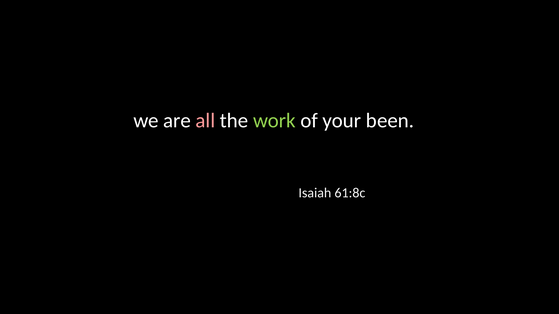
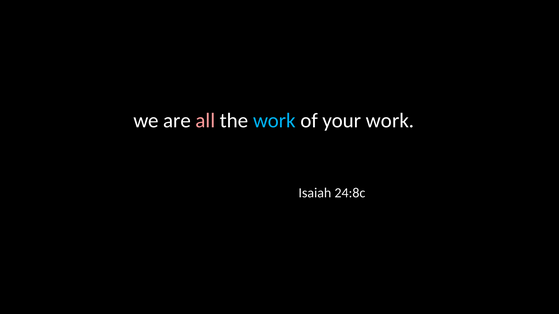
work at (274, 121) colour: light green -> light blue
your been: been -> work
61:8c: 61:8c -> 24:8c
